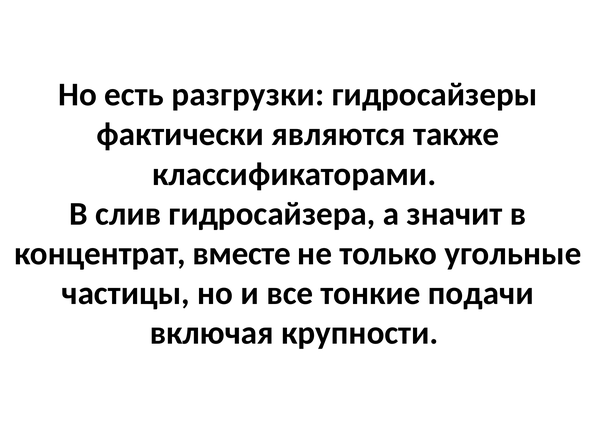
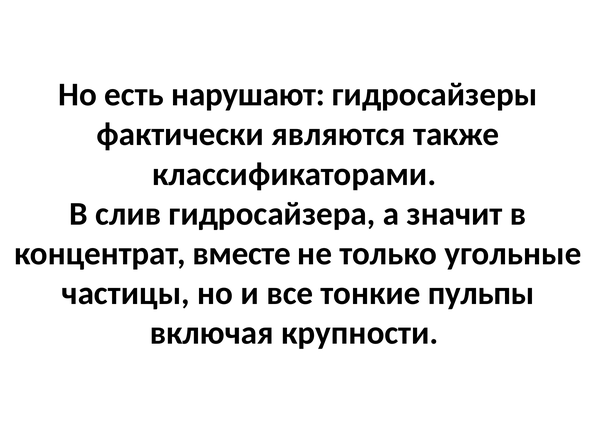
разгрузки: разгрузки -> нарушают
подачи: подачи -> пульпы
